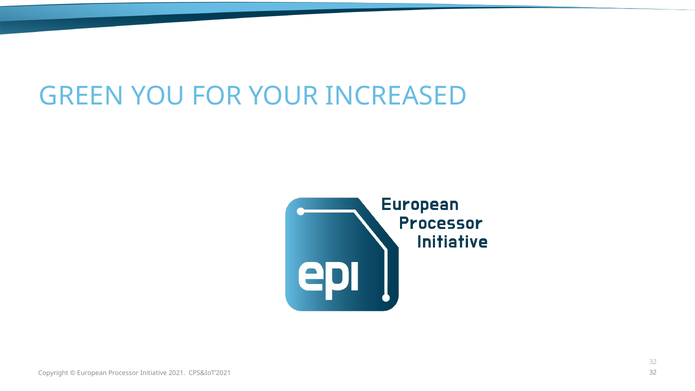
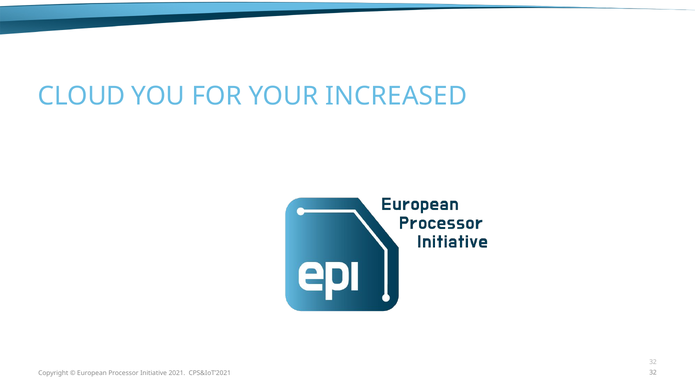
GREEN: GREEN -> CLOUD
